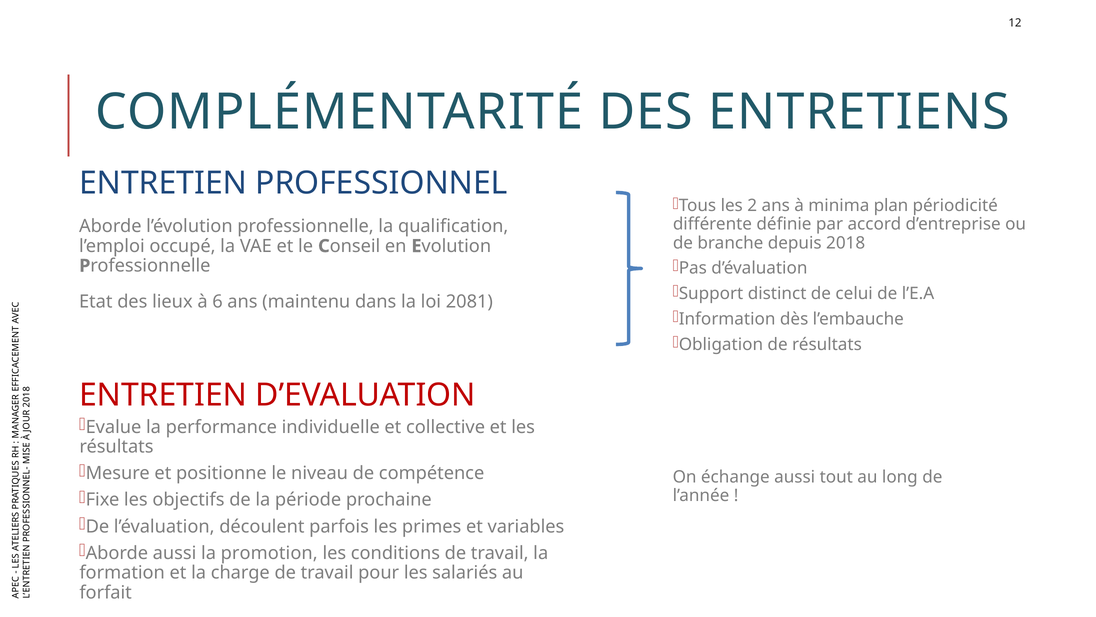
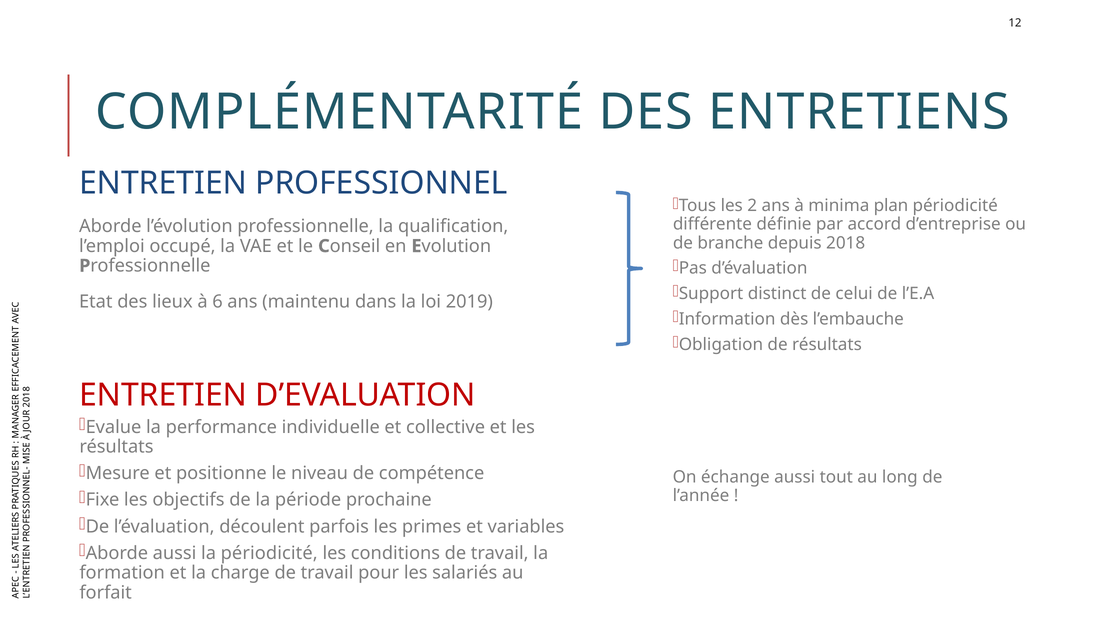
2081: 2081 -> 2019
la promotion: promotion -> périodicité
